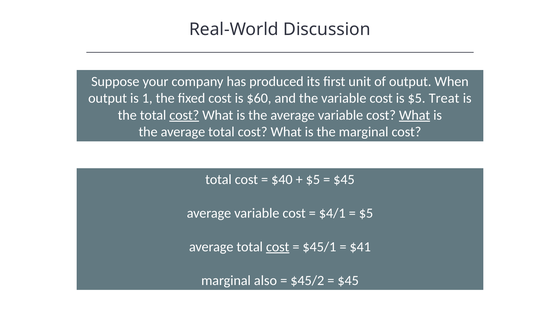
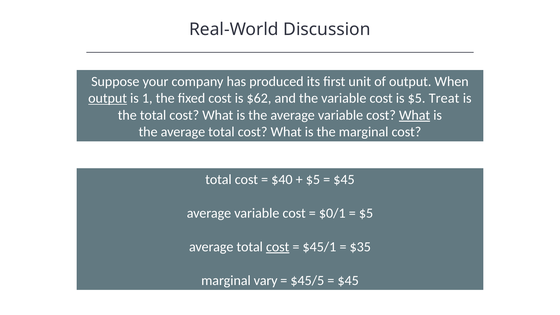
output at (108, 98) underline: none -> present
$60: $60 -> $62
cost at (184, 115) underline: present -> none
$4/1: $4/1 -> $0/1
$41: $41 -> $35
also: also -> vary
$45/2: $45/2 -> $45/5
